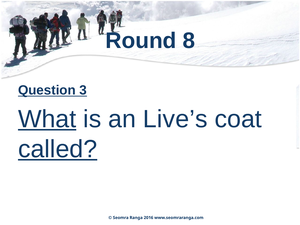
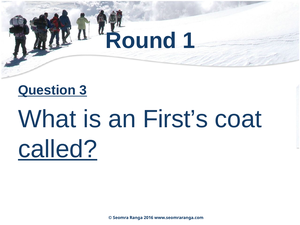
8: 8 -> 1
What underline: present -> none
Live’s: Live’s -> First’s
